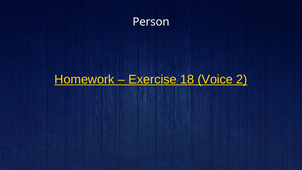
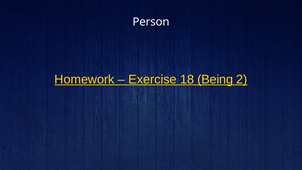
Voice: Voice -> Being
